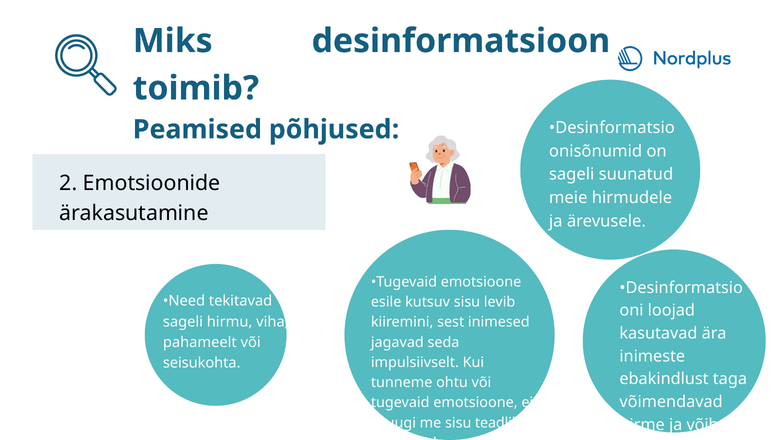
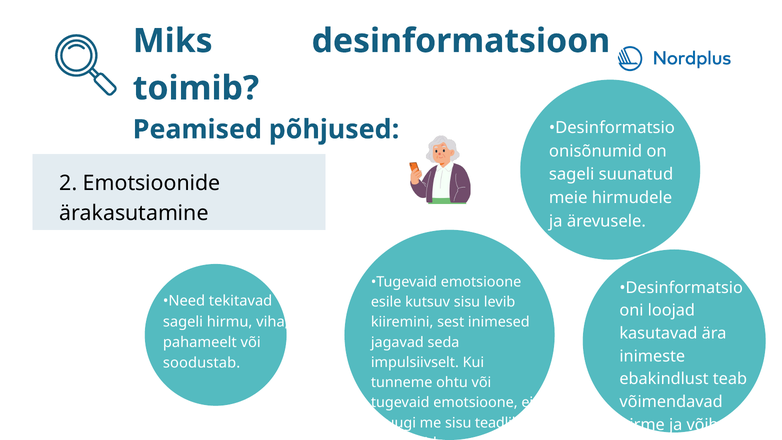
seisukohta: seisukohta -> soodustab
taga: taga -> teab
